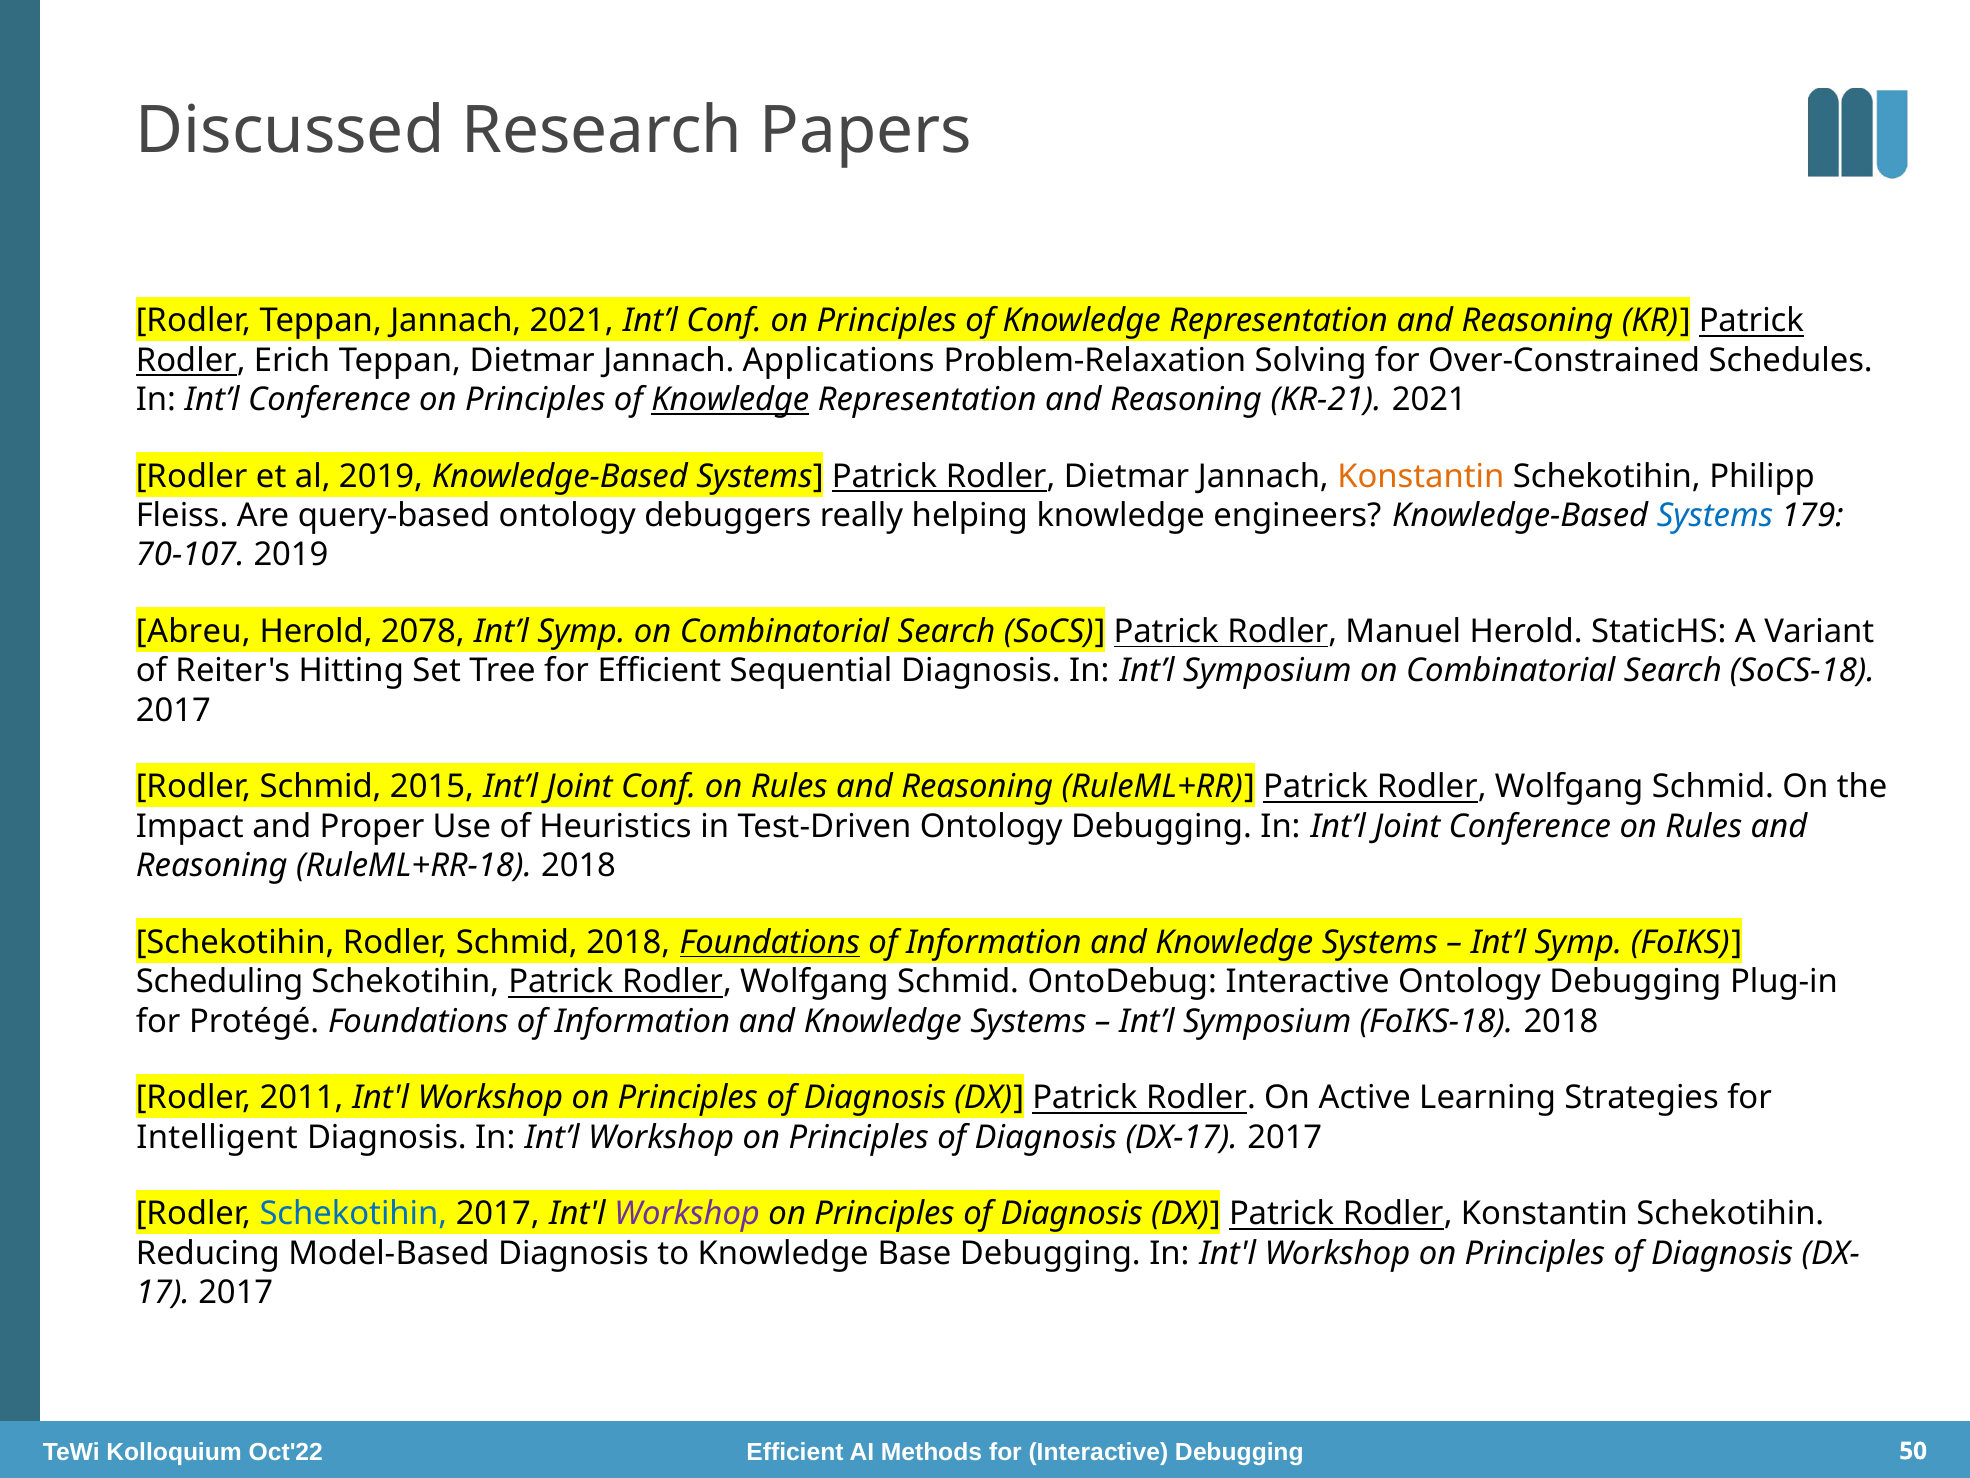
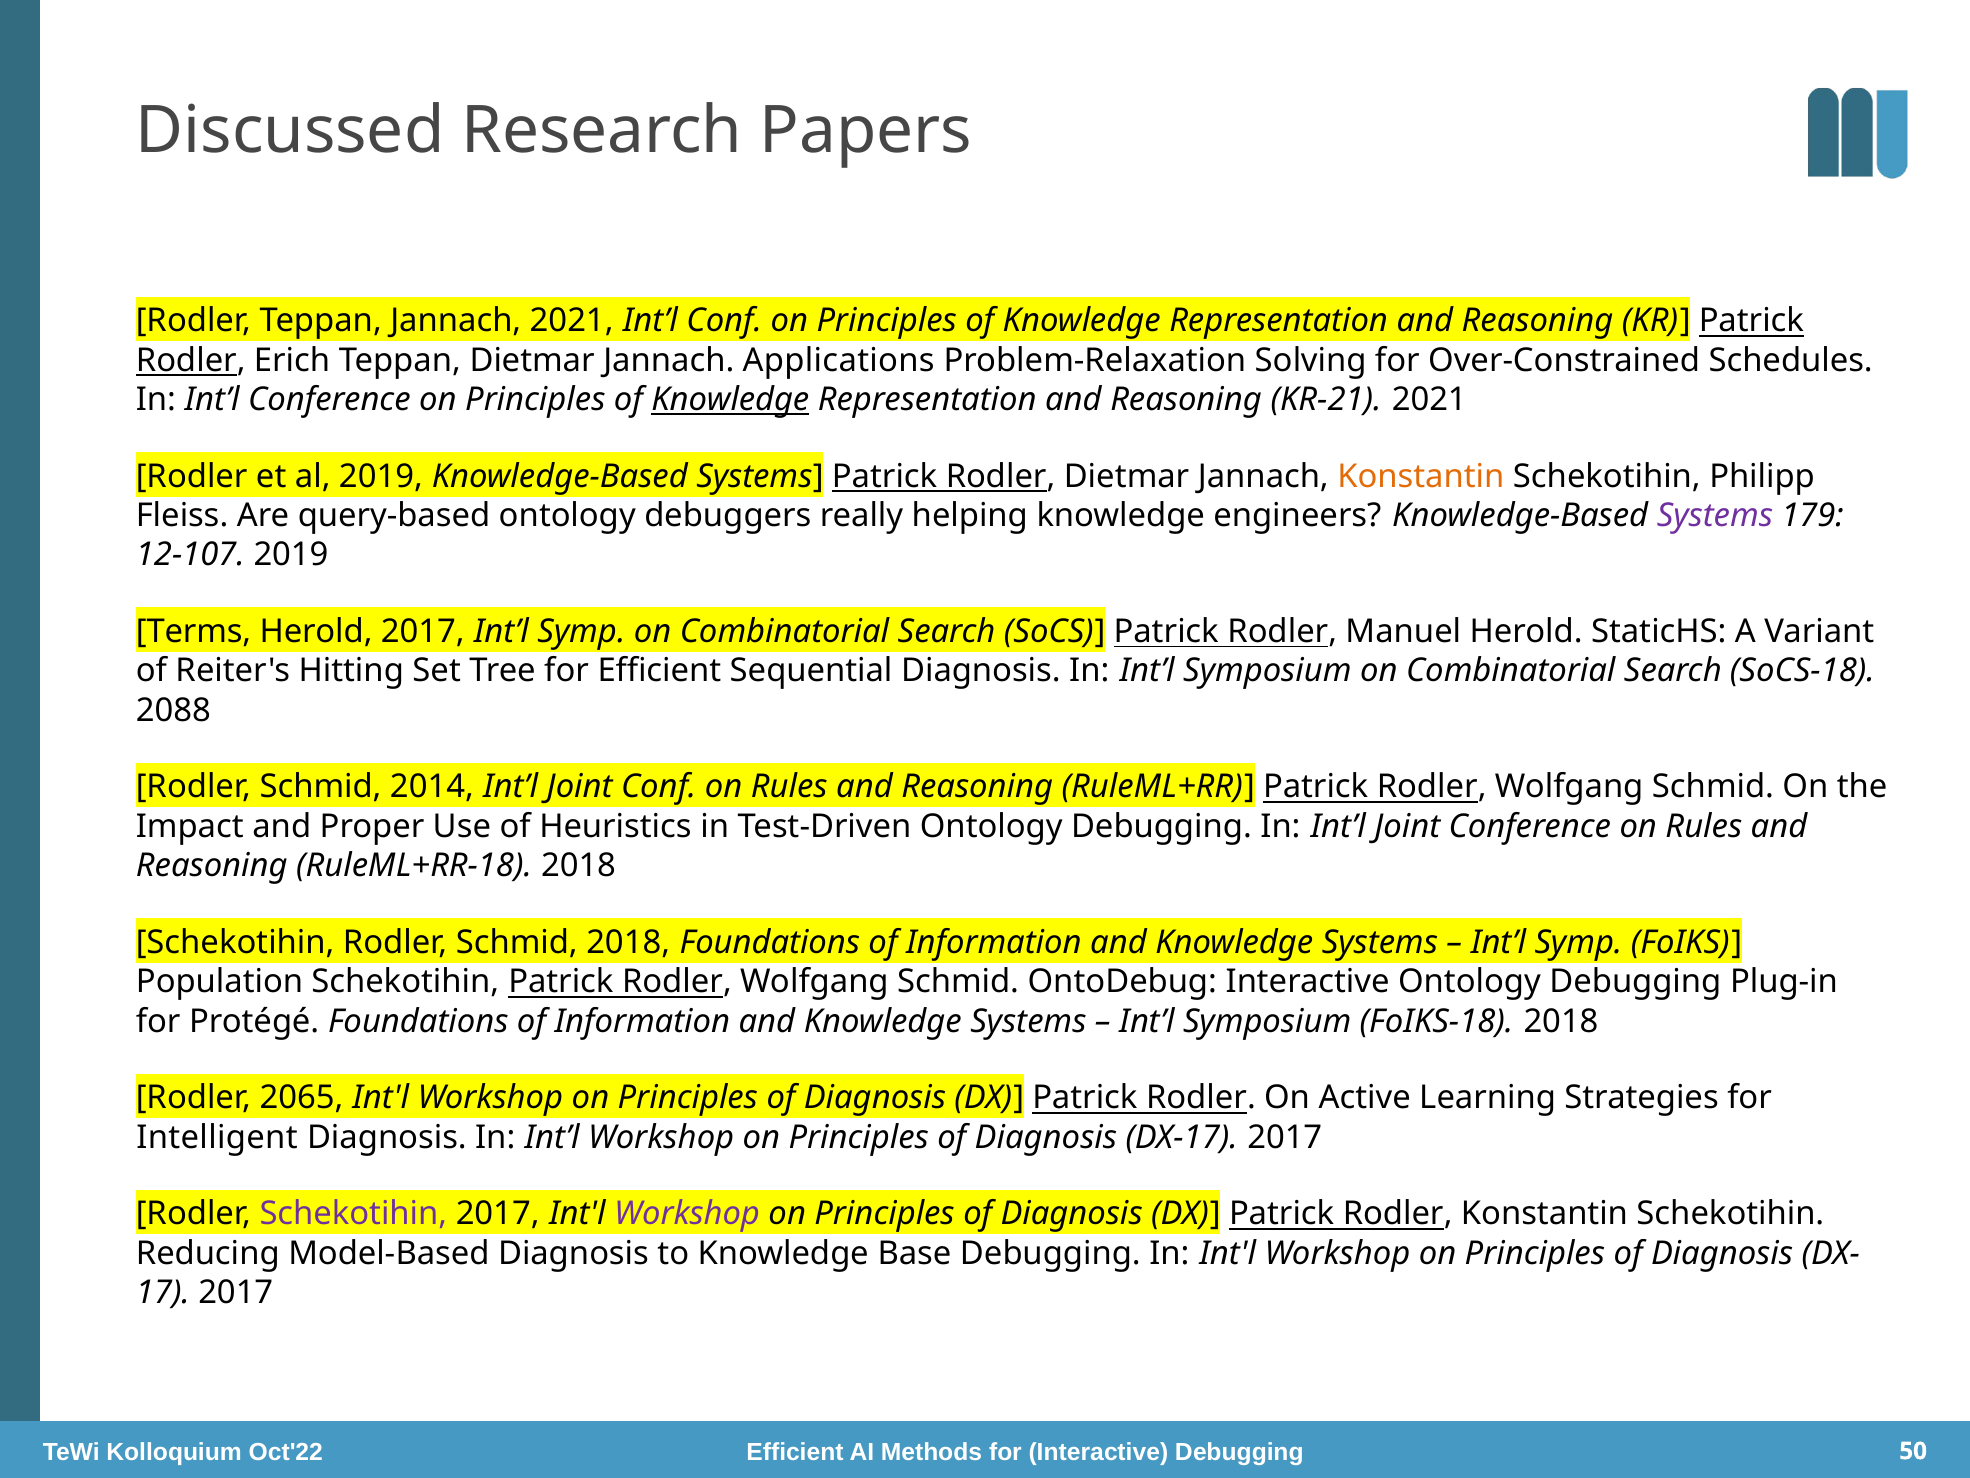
Systems at (1715, 515) colour: blue -> purple
70-107: 70-107 -> 12-107
Abreu: Abreu -> Terms
Herold 2078: 2078 -> 2017
2017 at (173, 710): 2017 -> 2088
2015: 2015 -> 2014
Foundations at (770, 942) underline: present -> none
Scheduling: Scheduling -> Population
2011: 2011 -> 2065
Schekotihin at (353, 1213) colour: blue -> purple
